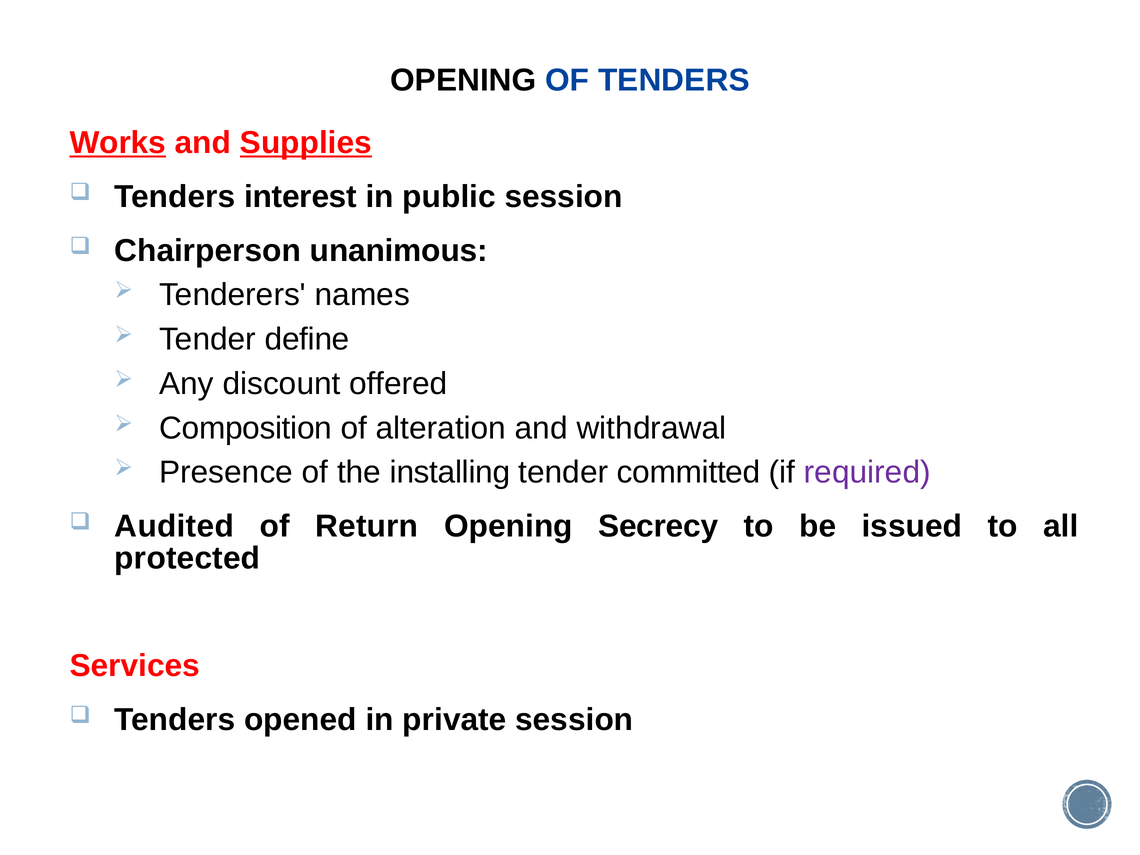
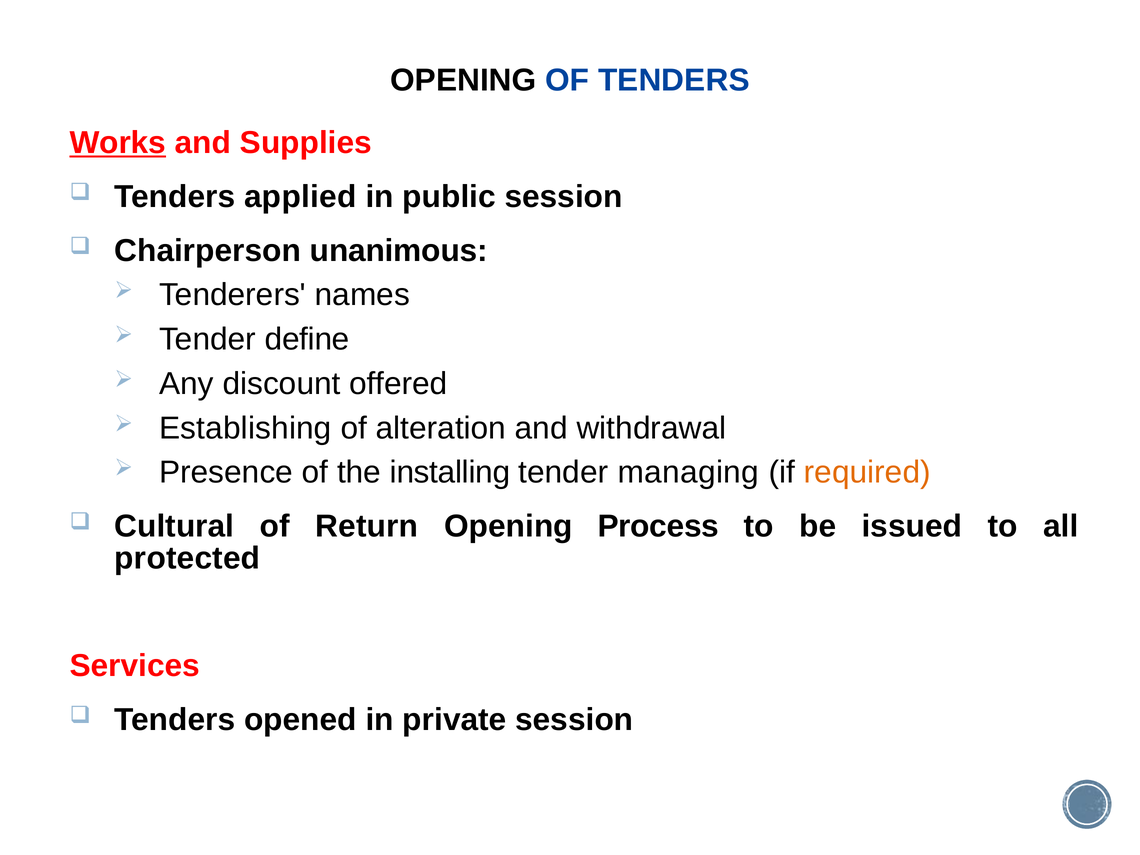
Supplies underline: present -> none
interest: interest -> applied
Composition: Composition -> Establishing
committed: committed -> managing
required colour: purple -> orange
Audited: Audited -> Cultural
Secrecy: Secrecy -> Process
